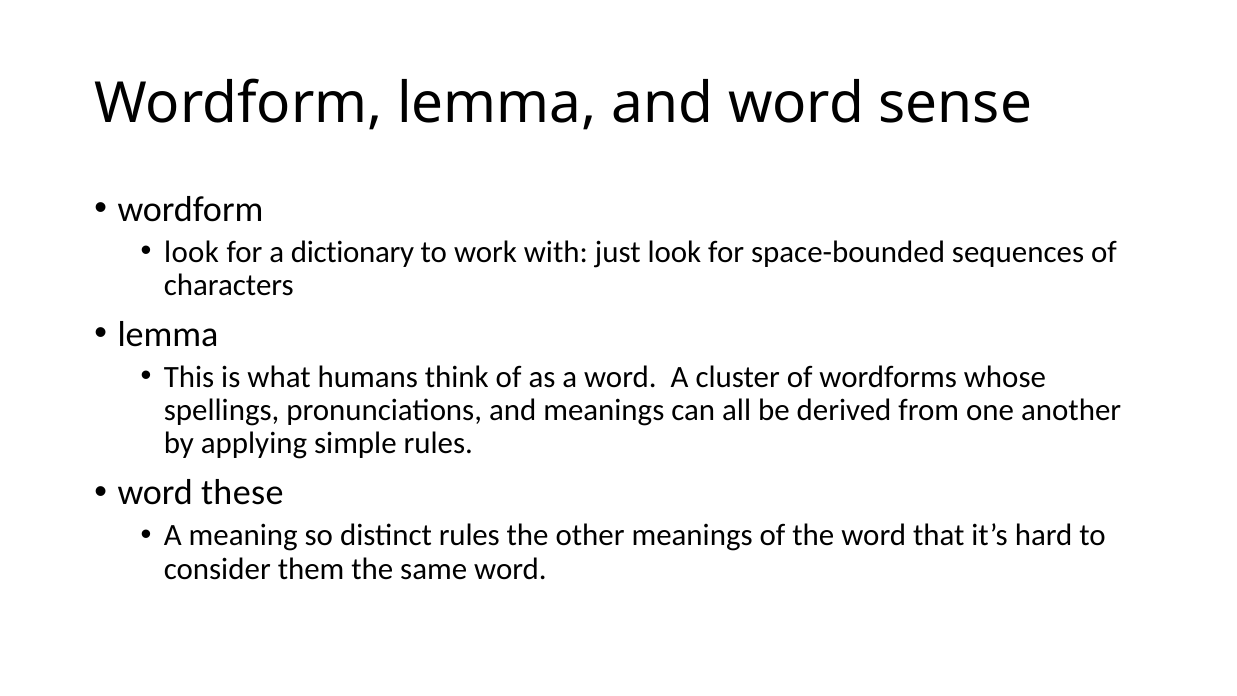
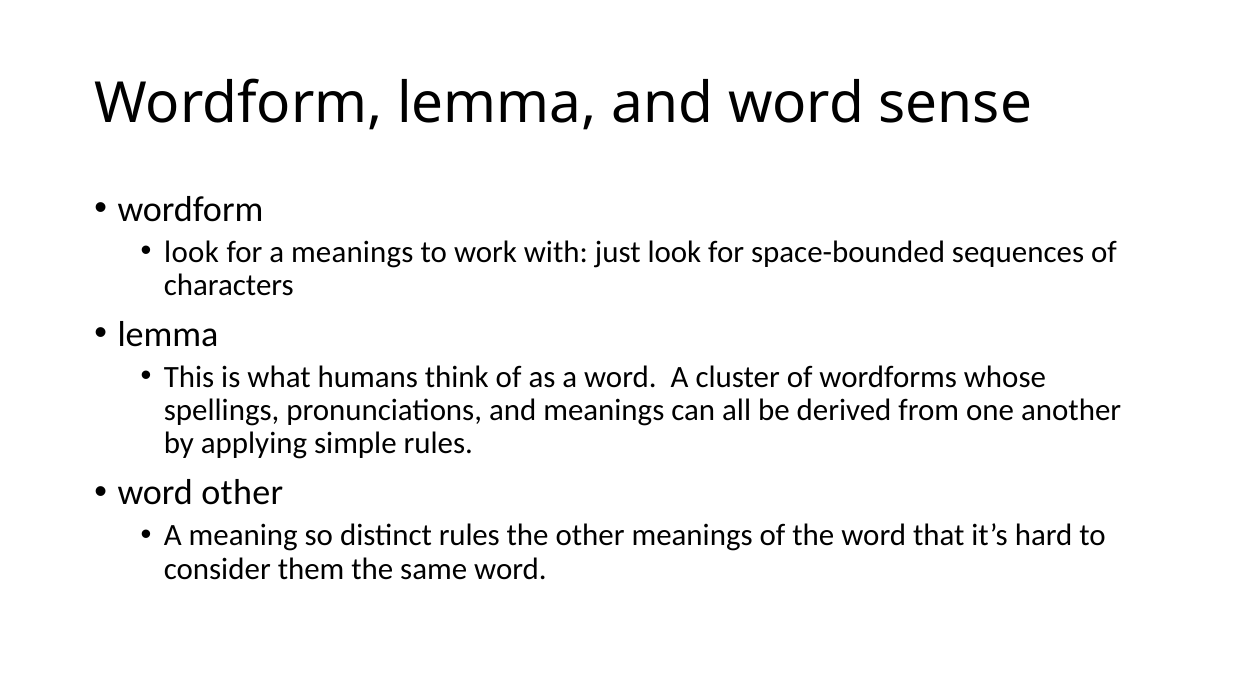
a dictionary: dictionary -> meanings
word these: these -> other
